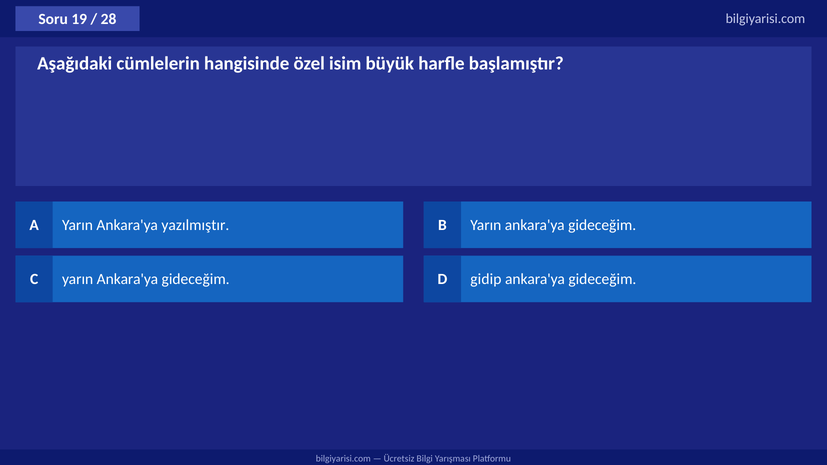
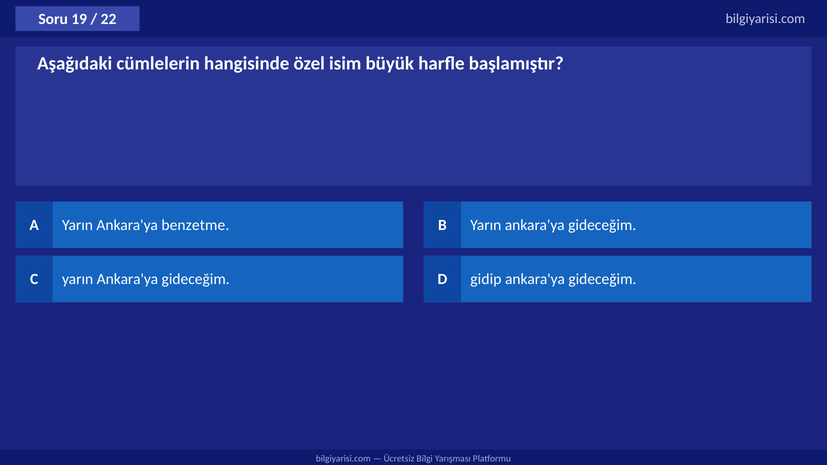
28: 28 -> 22
yazılmıştır: yazılmıştır -> benzetme
